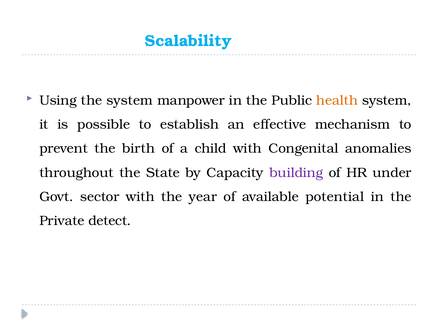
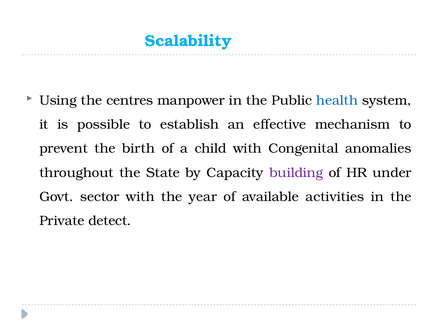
the system: system -> centres
health colour: orange -> blue
potential: potential -> activities
